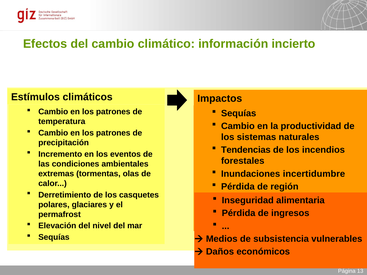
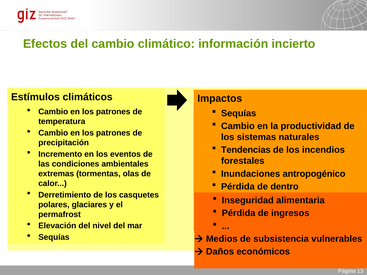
incertidumbre: incertidumbre -> antropogénico
región: región -> dentro
